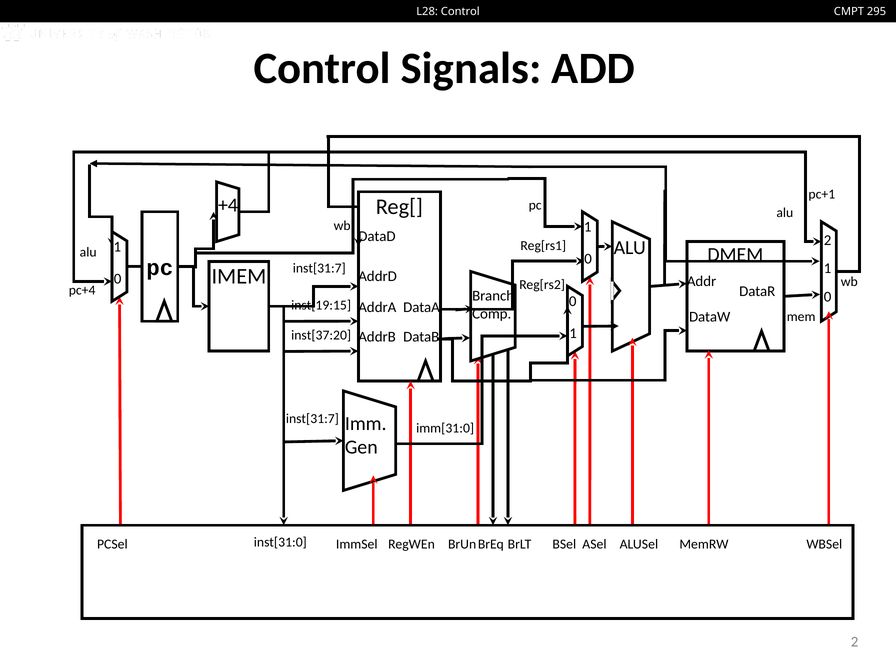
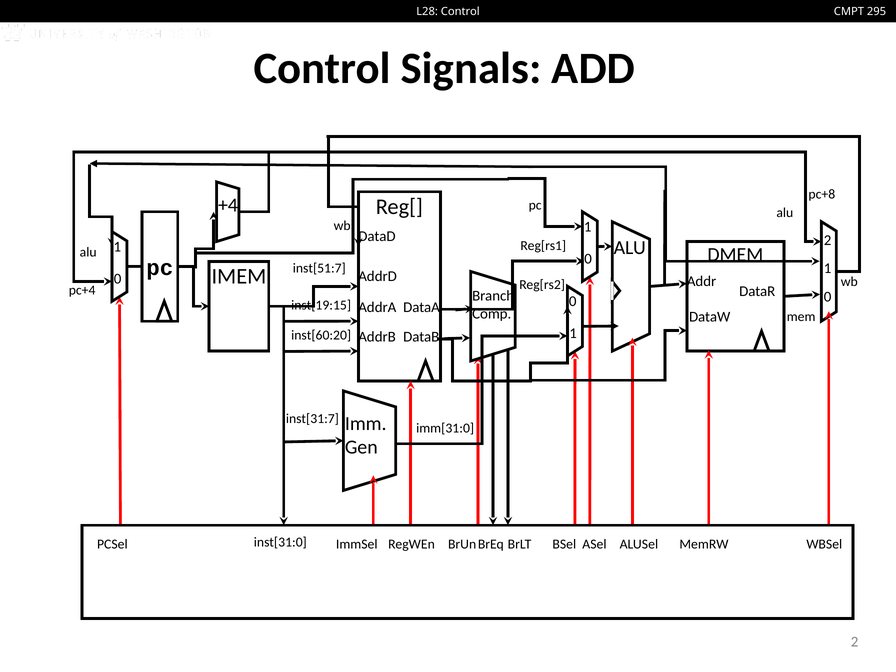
pc+1: pc+1 -> pc+8
inst[31:7 at (319, 268): inst[31:7 -> inst[51:7
inst[37:20: inst[37:20 -> inst[60:20
